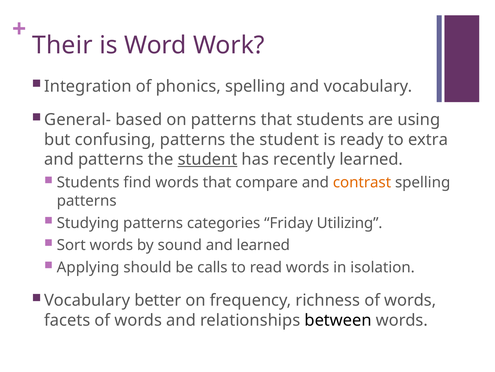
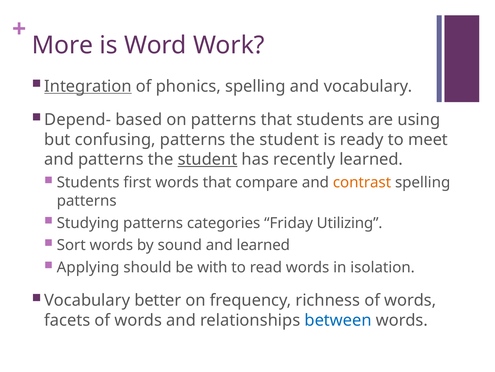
Their: Their -> More
Integration underline: none -> present
General-: General- -> Depend-
extra: extra -> meet
find: find -> first
calls: calls -> with
between colour: black -> blue
